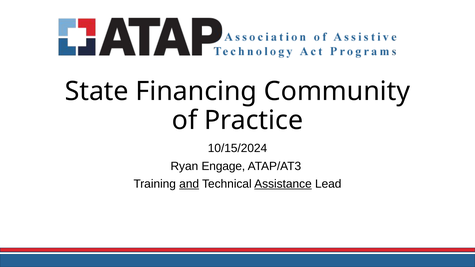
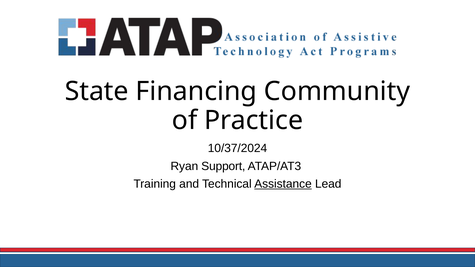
10/15/2024: 10/15/2024 -> 10/37/2024
Engage: Engage -> Support
and underline: present -> none
